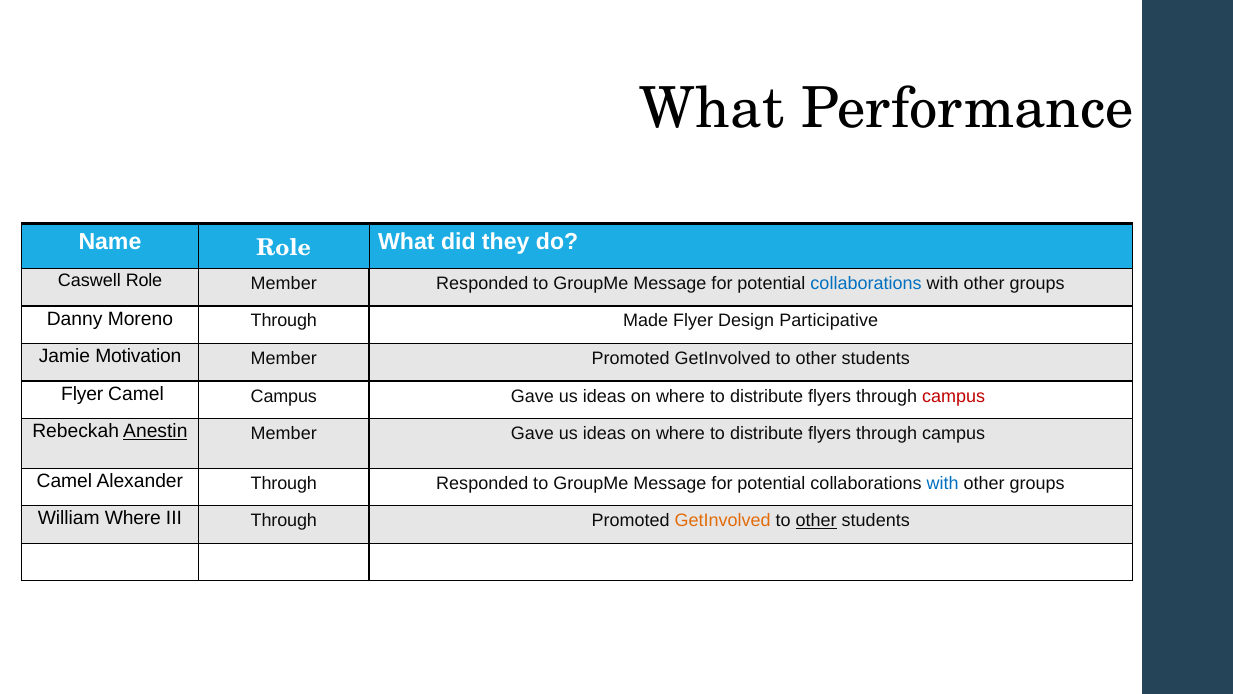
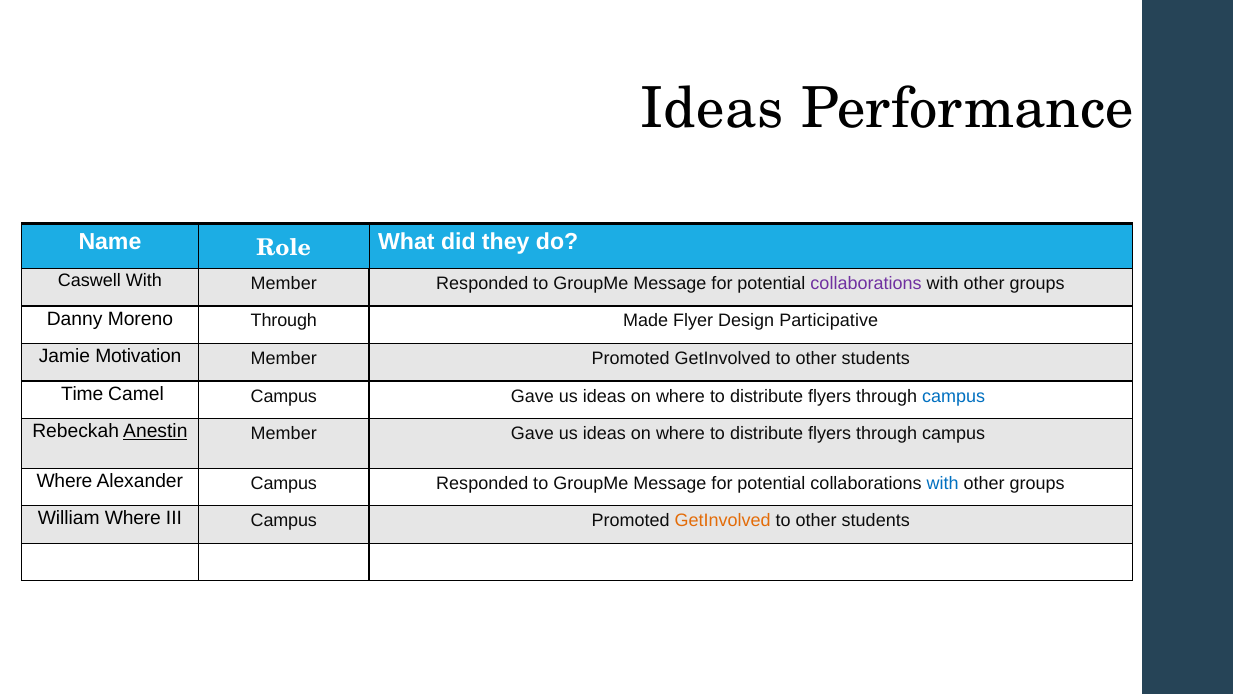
What at (712, 109): What -> Ideas
Caswell Role: Role -> With
collaborations at (866, 283) colour: blue -> purple
Flyer at (82, 394): Flyer -> Time
campus at (954, 396) colour: red -> blue
Camel at (64, 481): Camel -> Where
Alexander Through: Through -> Campus
III Through: Through -> Campus
other at (816, 521) underline: present -> none
